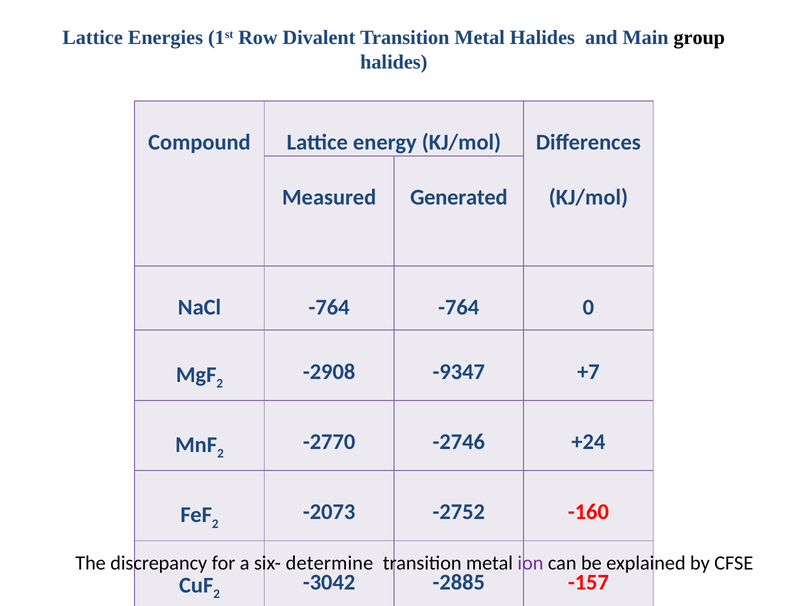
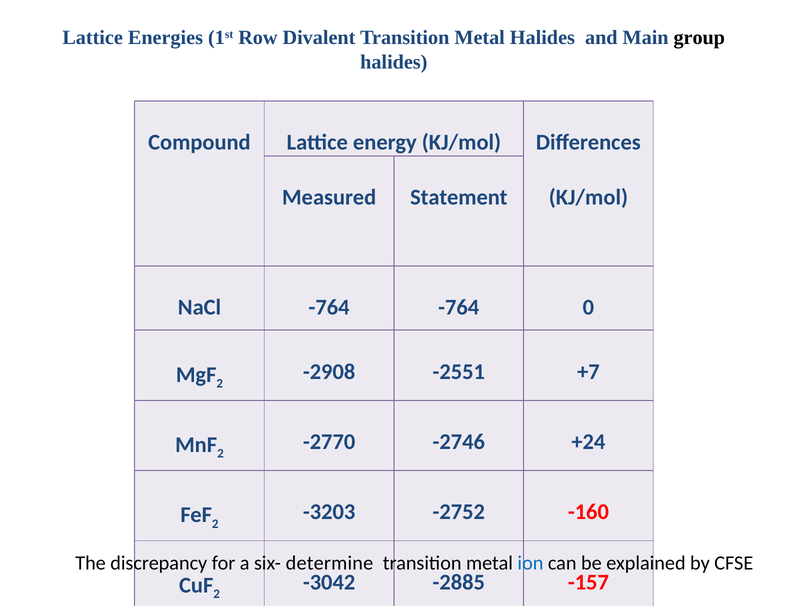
Generated: Generated -> Statement
-9347: -9347 -> -2551
-2073: -2073 -> -3203
ion colour: purple -> blue
